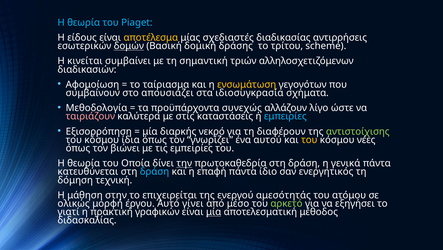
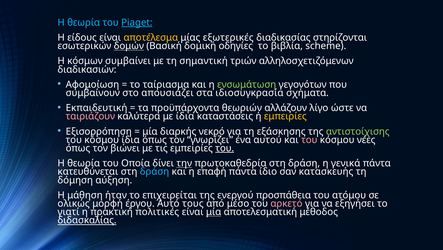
Piaget underline: none -> present
σχεδιαστές: σχεδιαστές -> εξωτερικές
αντιρρήσεις: αντιρρήσεις -> στηρίζονται
δράσης: δράσης -> οδηγίες
τρίτου: τρίτου -> βιβλία
κινείται: κινείται -> κόσμων
ενσωμάτωση colour: yellow -> light green
Μεθοδολογία: Μεθοδολογία -> Εκπαιδευτική
συνεχώς: συνεχώς -> θεωριών
με στις: στις -> ίδια
εμπειρίες at (285, 116) colour: light blue -> yellow
διαφέρουν: διαφέρουν -> εξάσκησης
του at (309, 139) colour: yellow -> pink
του at (225, 148) underline: none -> present
ενεργητικός: ενεργητικός -> κατασκευής
τεχνική: τεχνική -> αύξηση
στην: στην -> ήταν
αμεσότητάς: αμεσότητάς -> προσπάθεια
γίνει: γίνει -> τους
αρκετό colour: light green -> pink
γραφικών: γραφικών -> πολιτικές
διδασκαλίας underline: none -> present
